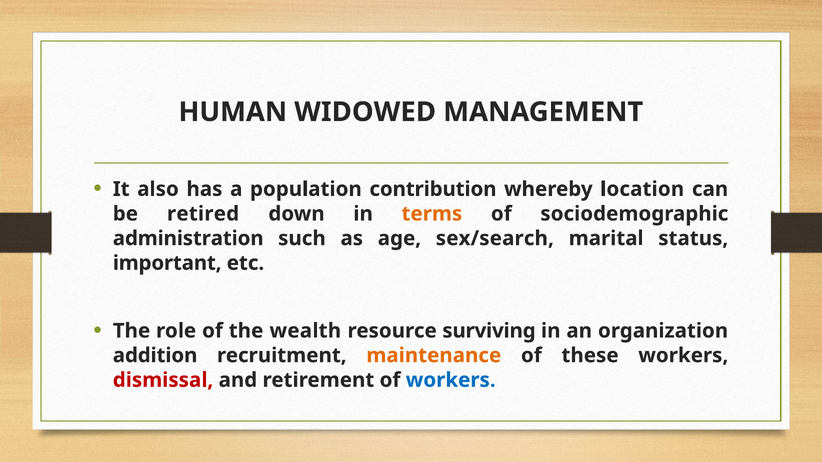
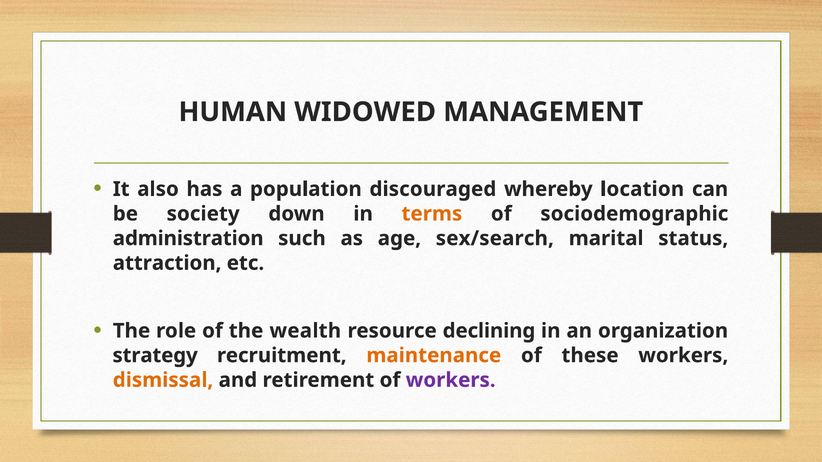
contribution: contribution -> discouraged
retired: retired -> society
important: important -> attraction
surviving: surviving -> declining
addition: addition -> strategy
dismissal colour: red -> orange
workers at (451, 380) colour: blue -> purple
